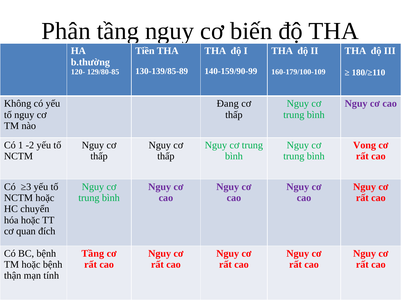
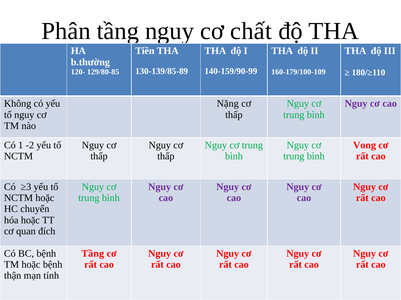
biến: biến -> chất
Đang: Đang -> Nặng
